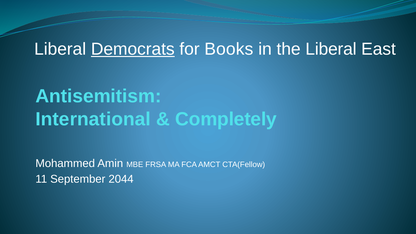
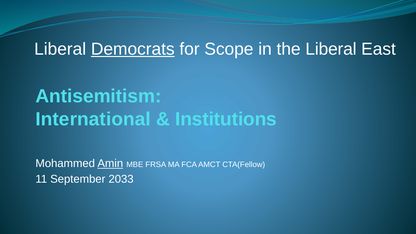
Books: Books -> Scope
Completely: Completely -> Institutions
Amin underline: none -> present
2044: 2044 -> 2033
